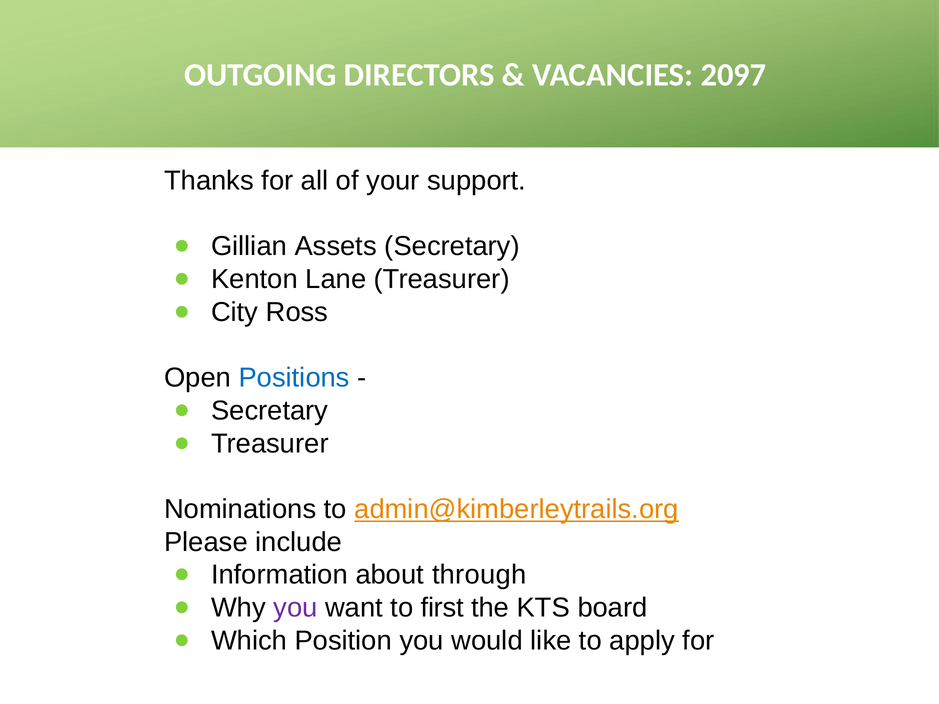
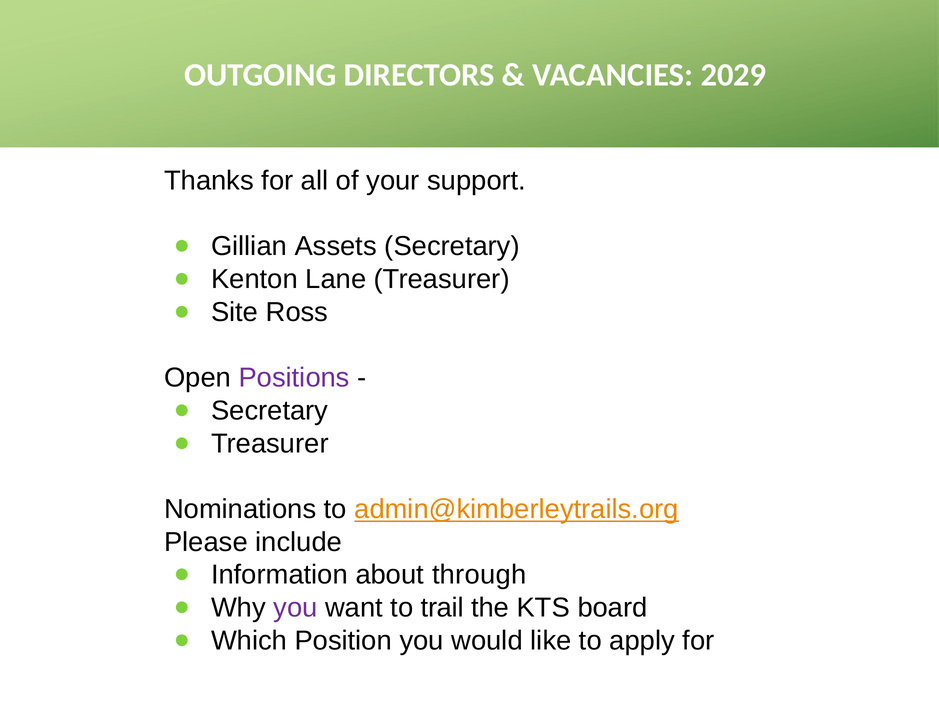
2097: 2097 -> 2029
City: City -> Site
Positions colour: blue -> purple
first: first -> trail
